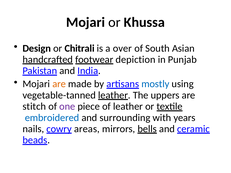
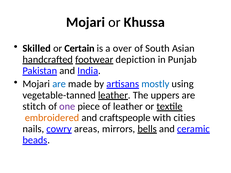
Design: Design -> Skilled
Chitrali: Chitrali -> Certain
are at (59, 84) colour: orange -> blue
embroidered colour: blue -> orange
surrounding: surrounding -> craftspeople
years: years -> cities
